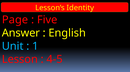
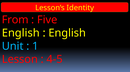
Page: Page -> From
Answer at (21, 33): Answer -> English
